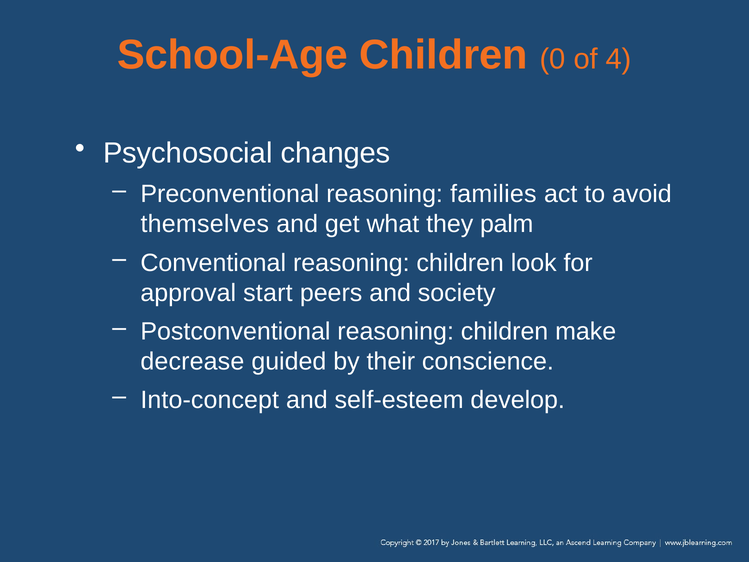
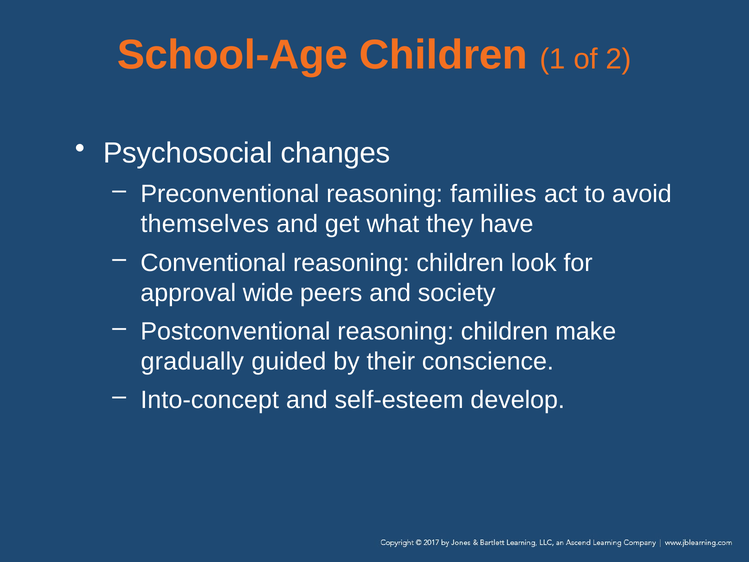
0: 0 -> 1
4: 4 -> 2
palm: palm -> have
start: start -> wide
decrease: decrease -> gradually
